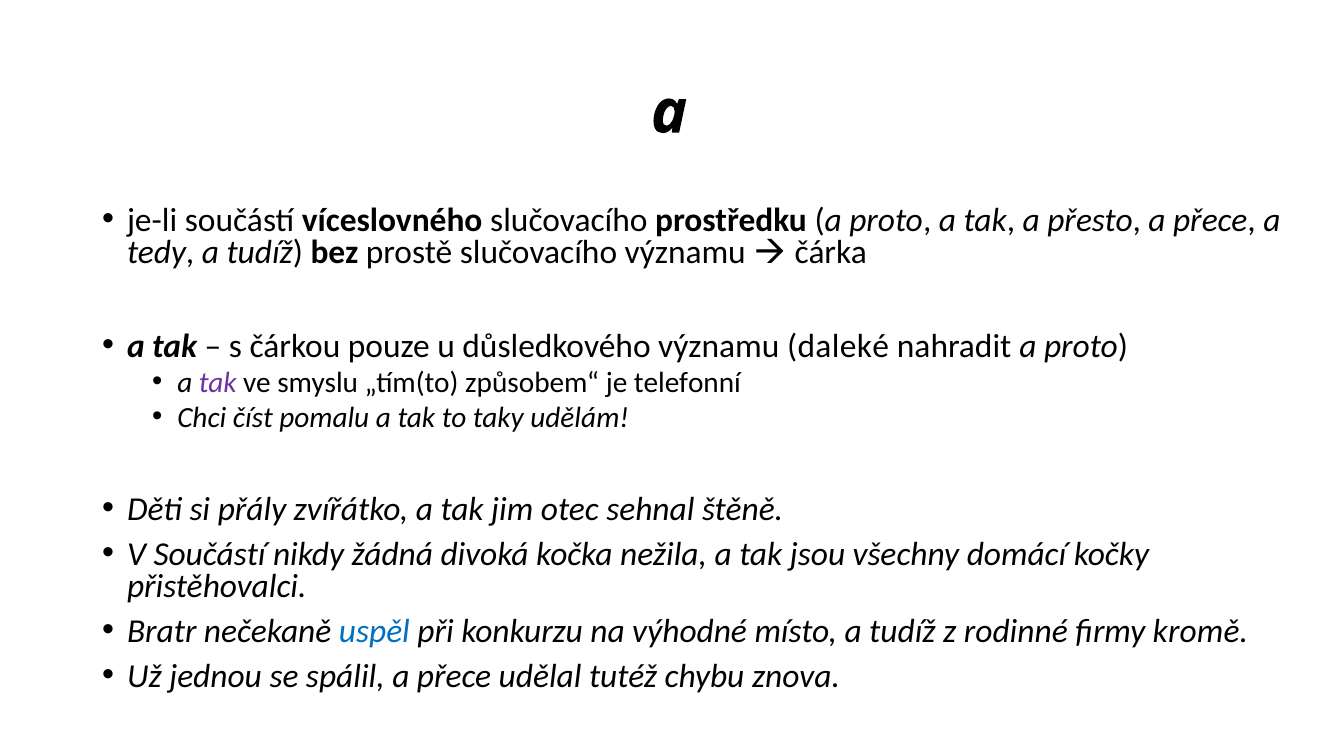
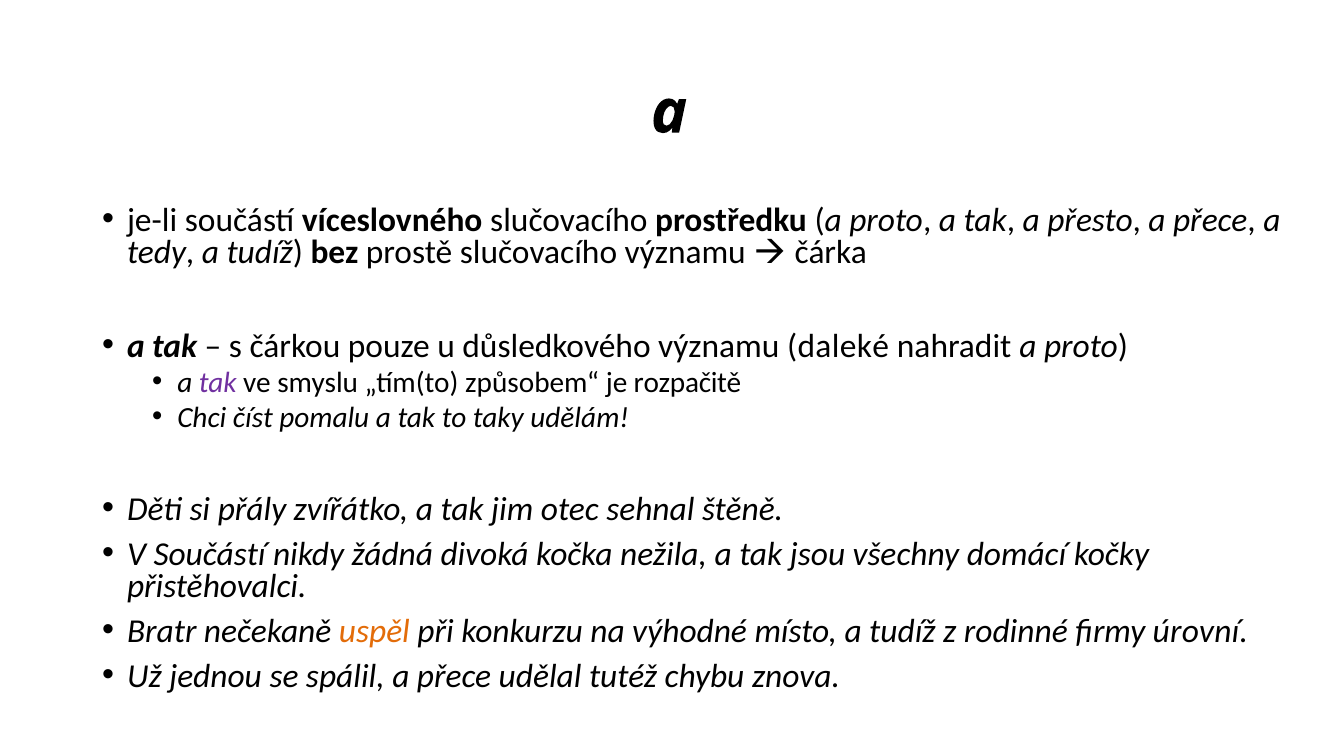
telefonní: telefonní -> rozpačitě
uspěl colour: blue -> orange
kromě: kromě -> úrovní
